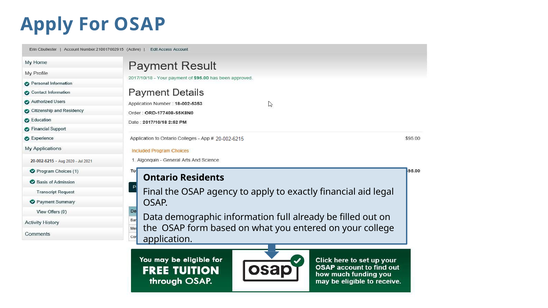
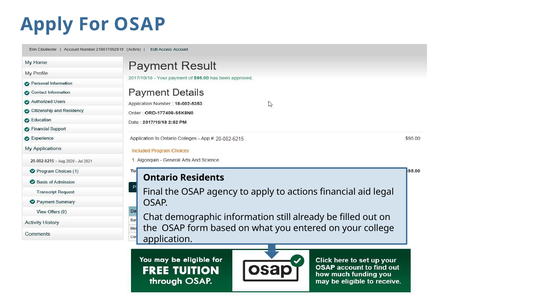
exactly: exactly -> actions
Data: Data -> Chat
full: full -> still
